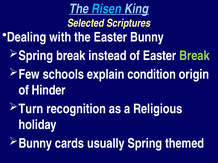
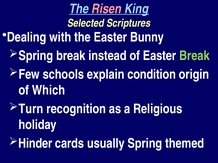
Risen colour: light blue -> pink
Hinder: Hinder -> Which
Bunny at (35, 144): Bunny -> Hinder
